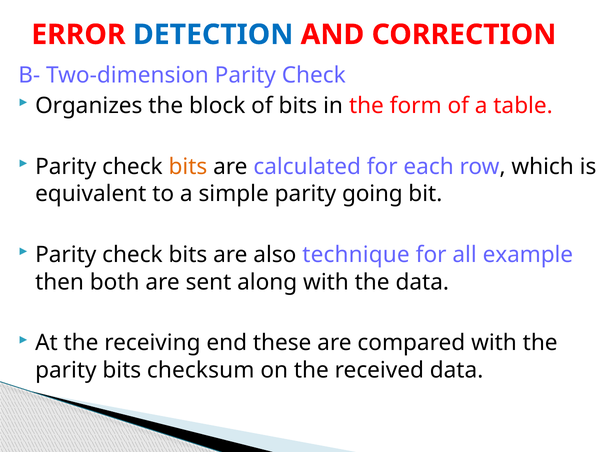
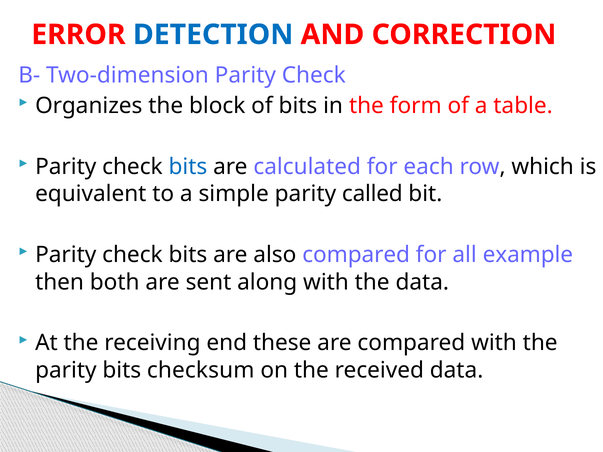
bits at (188, 167) colour: orange -> blue
going: going -> called
also technique: technique -> compared
